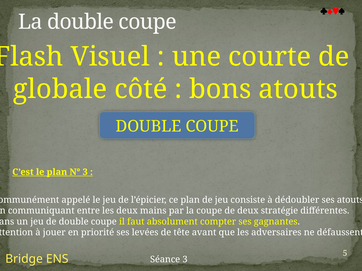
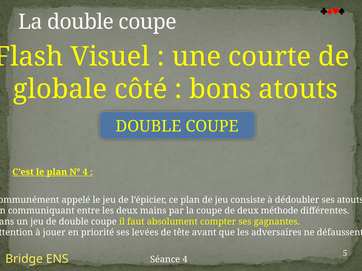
N° 3: 3 -> 4
stratégie: stratégie -> méthode
Séance 3: 3 -> 4
